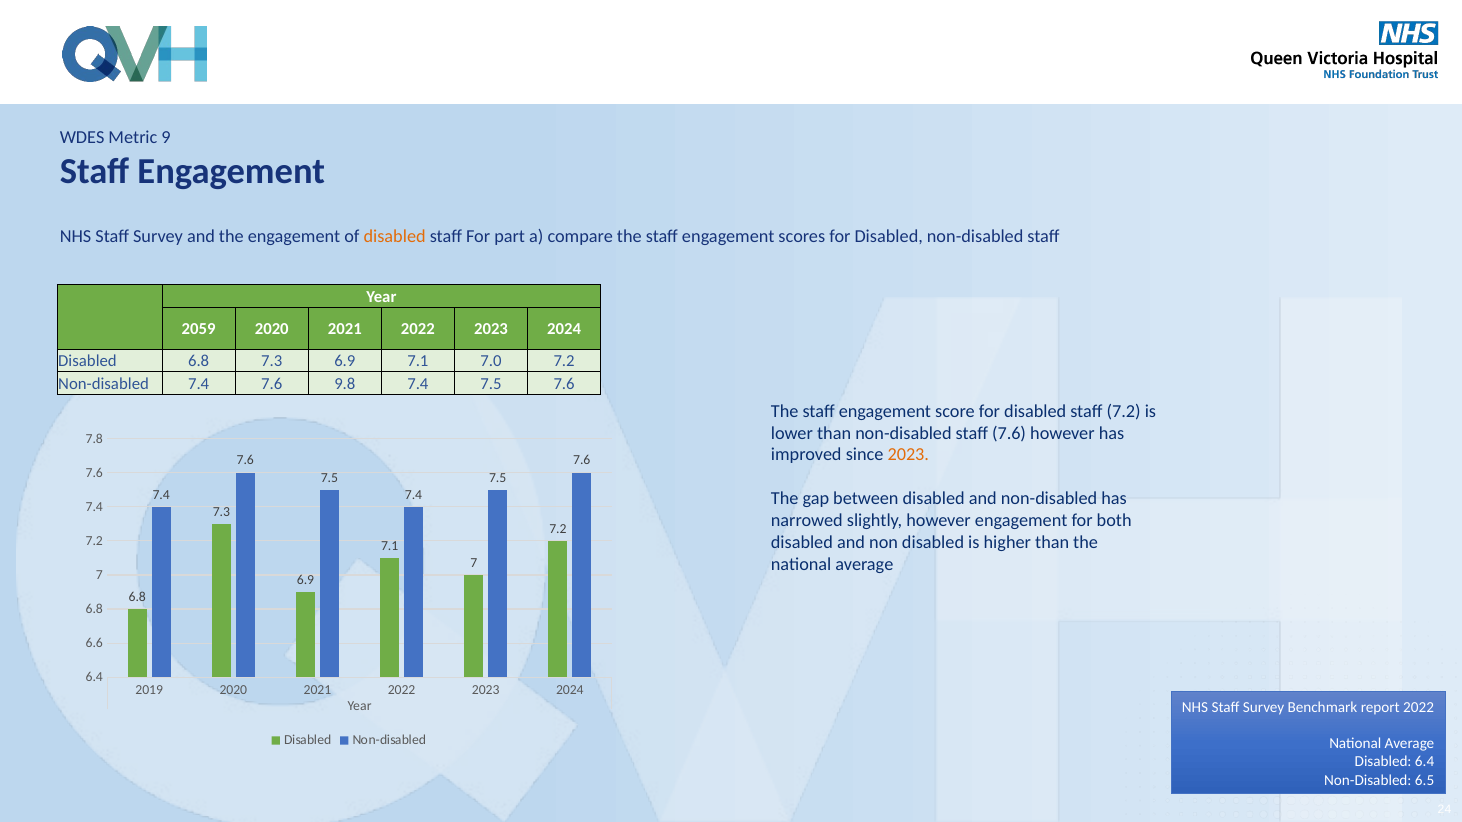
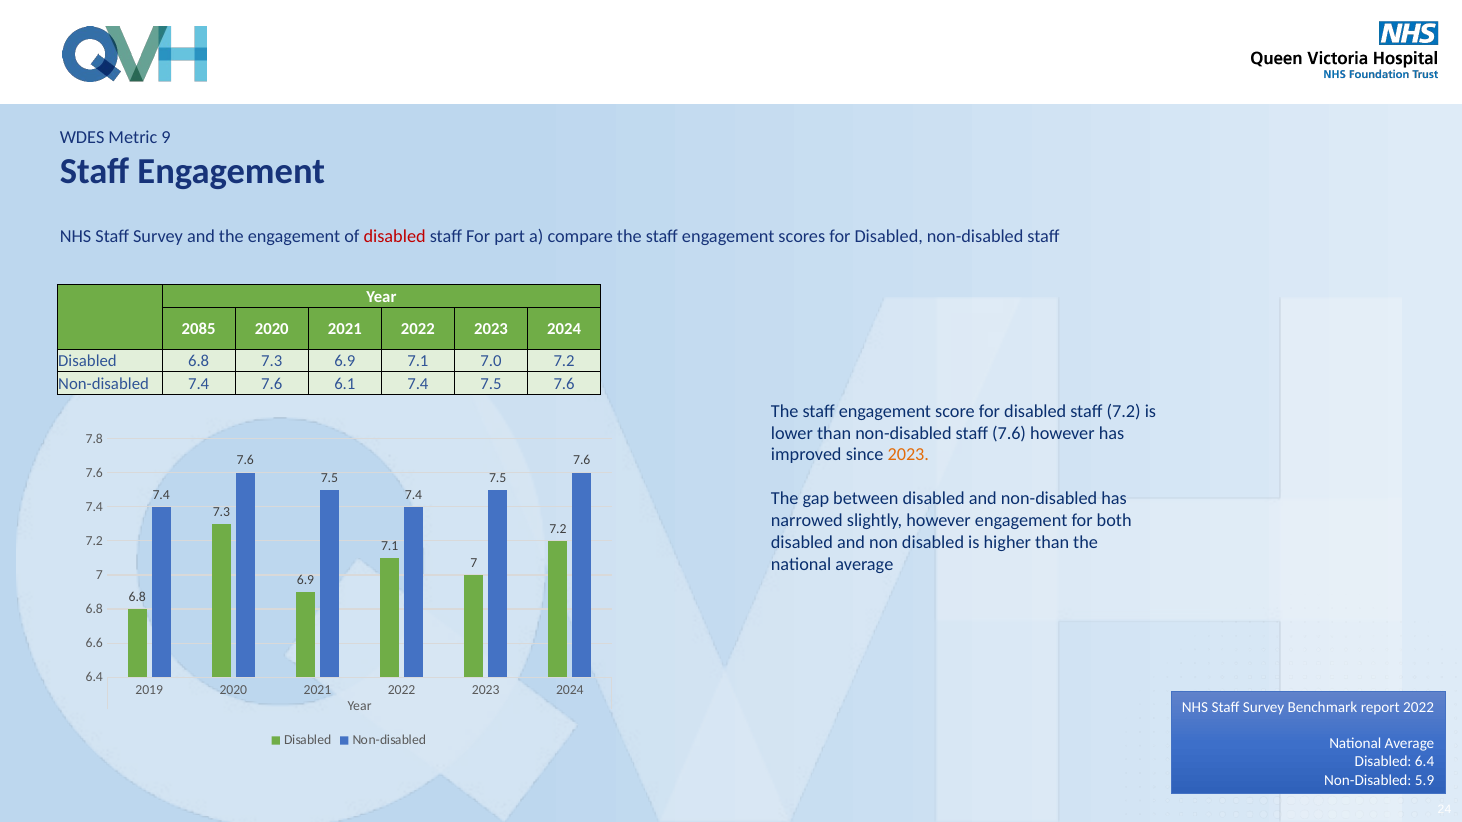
disabled at (395, 236) colour: orange -> red
2059: 2059 -> 2085
9.8: 9.8 -> 6.1
6.5: 6.5 -> 5.9
